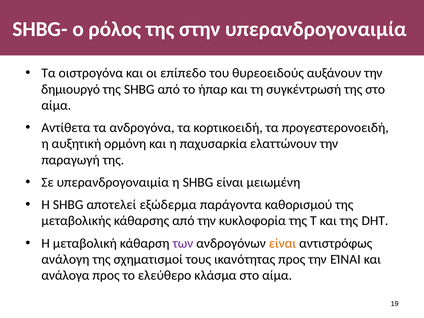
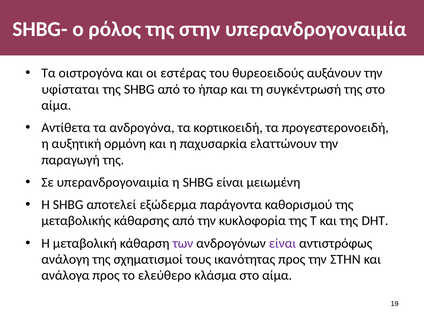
επίπεδο: επίπεδο -> εστέρας
δημιουργό: δημιουργό -> υφίσταται
είναι at (283, 243) colour: orange -> purple
την ΕΊΝΑΙ: ΕΊΝΑΙ -> ΣΤΗΝ
